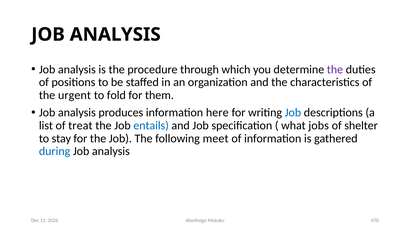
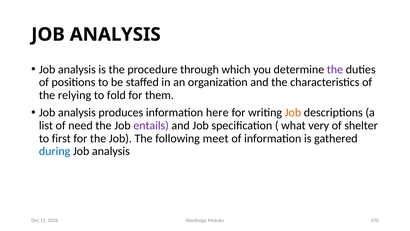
urgent: urgent -> relying
Job at (293, 112) colour: blue -> orange
treat: treat -> need
entails colour: blue -> purple
jobs: jobs -> very
stay: stay -> first
